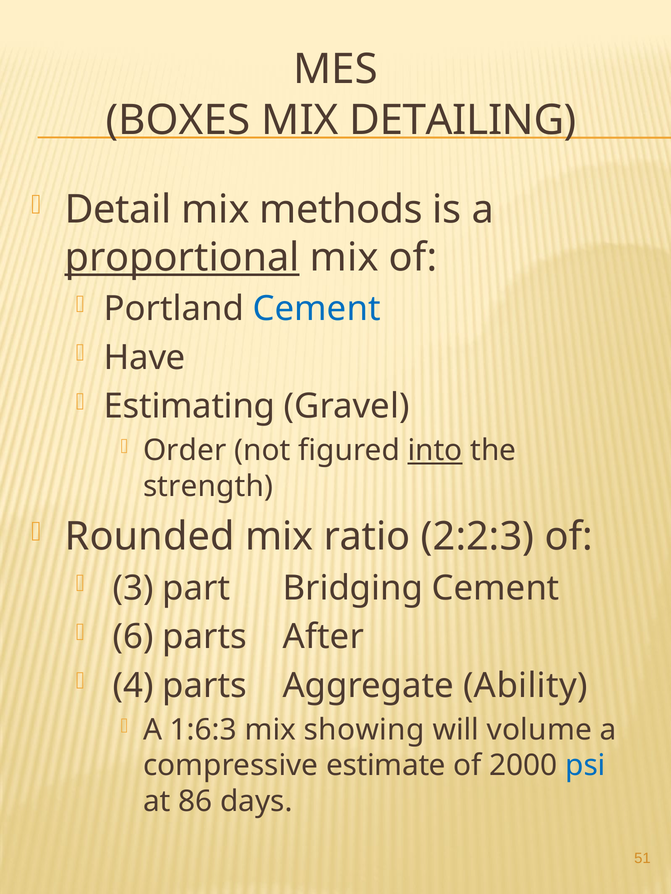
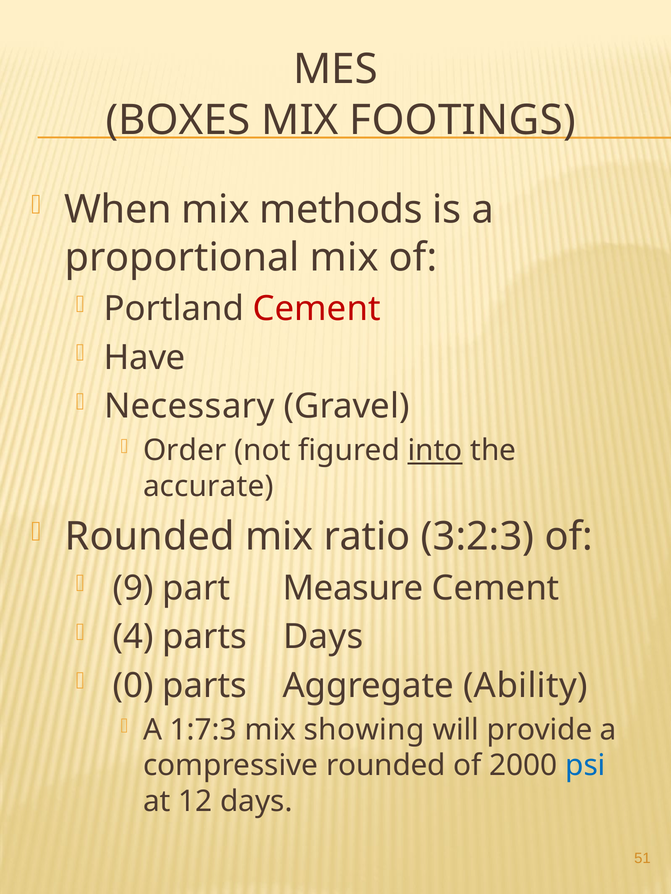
DETAILING: DETAILING -> FOOTINGS
Detail: Detail -> When
proportional underline: present -> none
Cement at (317, 309) colour: blue -> red
Estimating: Estimating -> Necessary
strength: strength -> accurate
2:2:3: 2:2:3 -> 3:2:3
3: 3 -> 9
Bridging: Bridging -> Measure
6: 6 -> 4
parts After: After -> Days
4: 4 -> 0
1:6:3: 1:6:3 -> 1:7:3
volume: volume -> provide
compressive estimate: estimate -> rounded
86: 86 -> 12
